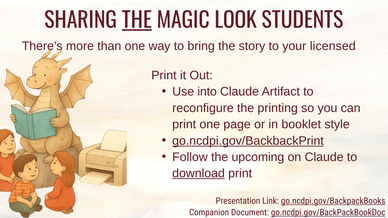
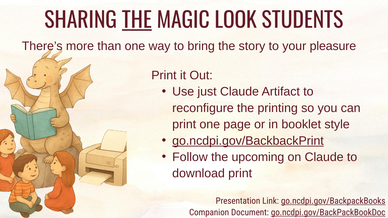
licensed: licensed -> pleasure
into: into -> just
download underline: present -> none
